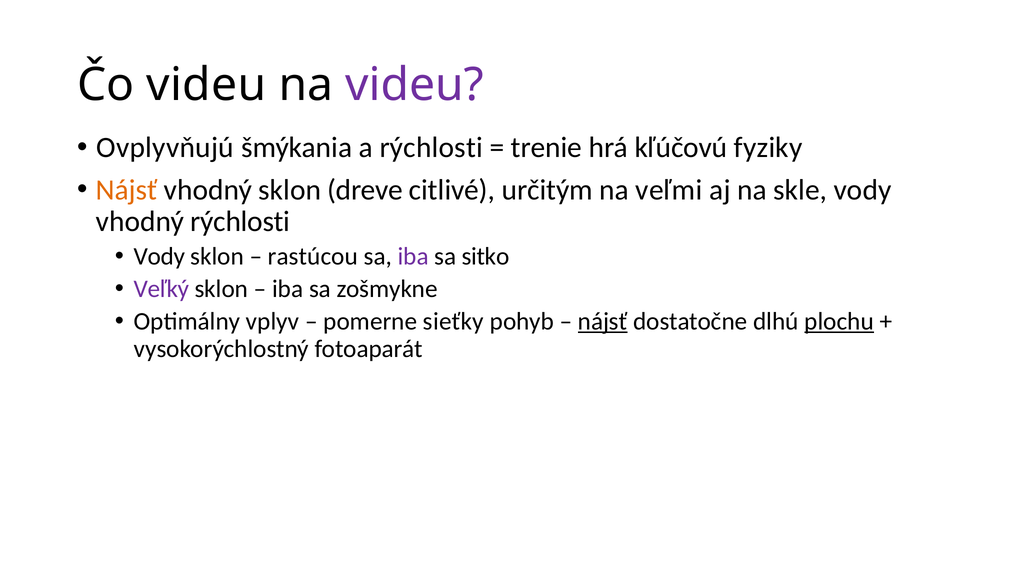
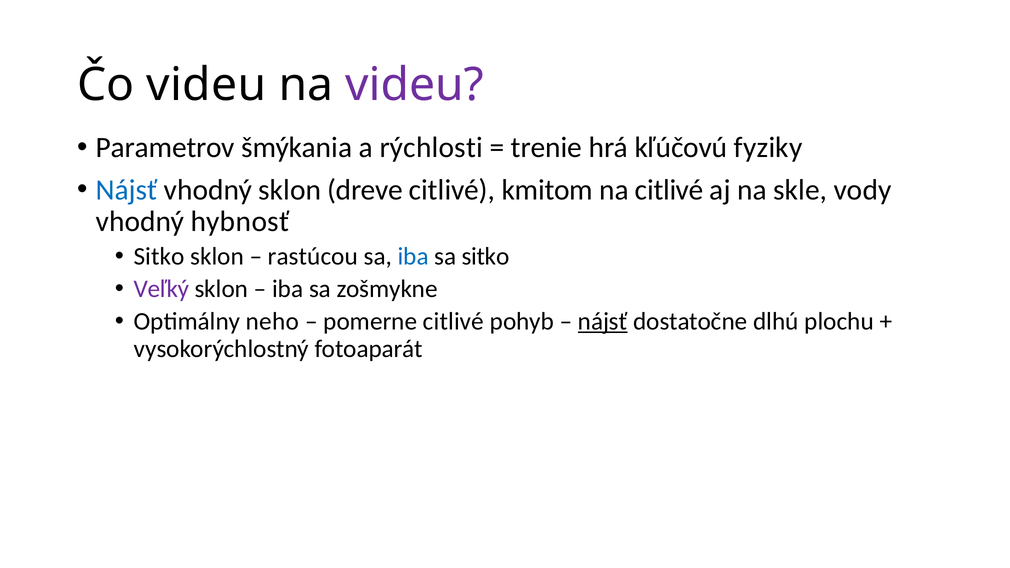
Ovplyvňujú: Ovplyvňujú -> Parametrov
Nájsť at (127, 190) colour: orange -> blue
určitým: určitým -> kmitom
na veľmi: veľmi -> citlivé
vhodný rýchlosti: rýchlosti -> hybnosť
Vody at (159, 257): Vody -> Sitko
iba at (413, 257) colour: purple -> blue
vplyv: vplyv -> neho
pomerne sieťky: sieťky -> citlivé
plochu underline: present -> none
